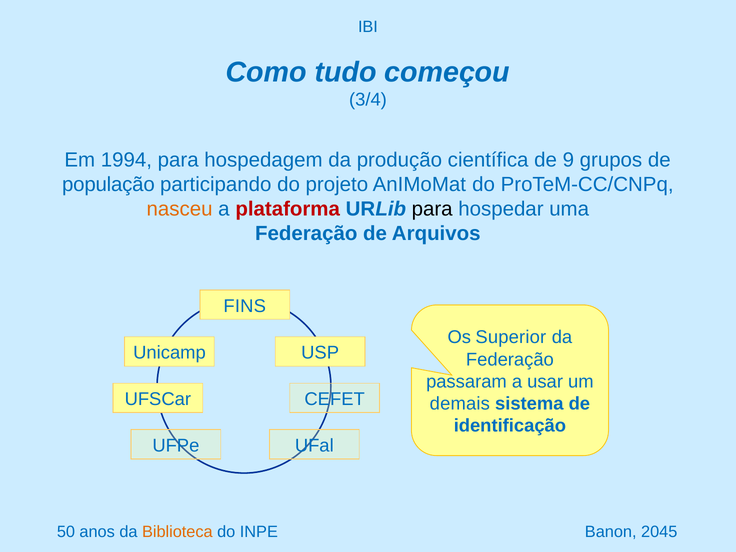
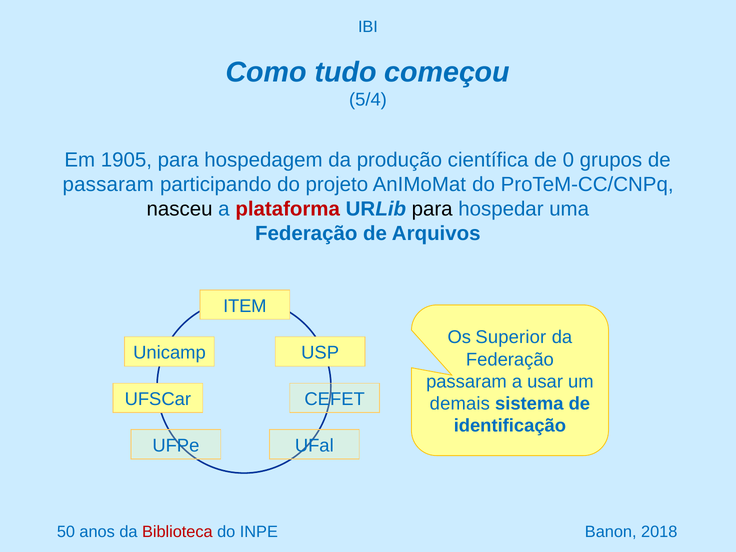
3/4: 3/4 -> 5/4
1994: 1994 -> 1905
9: 9 -> 0
população at (108, 185): população -> passaram
nasceu colour: orange -> black
FINS: FINS -> ITEM
Biblioteca colour: orange -> red
2045: 2045 -> 2018
